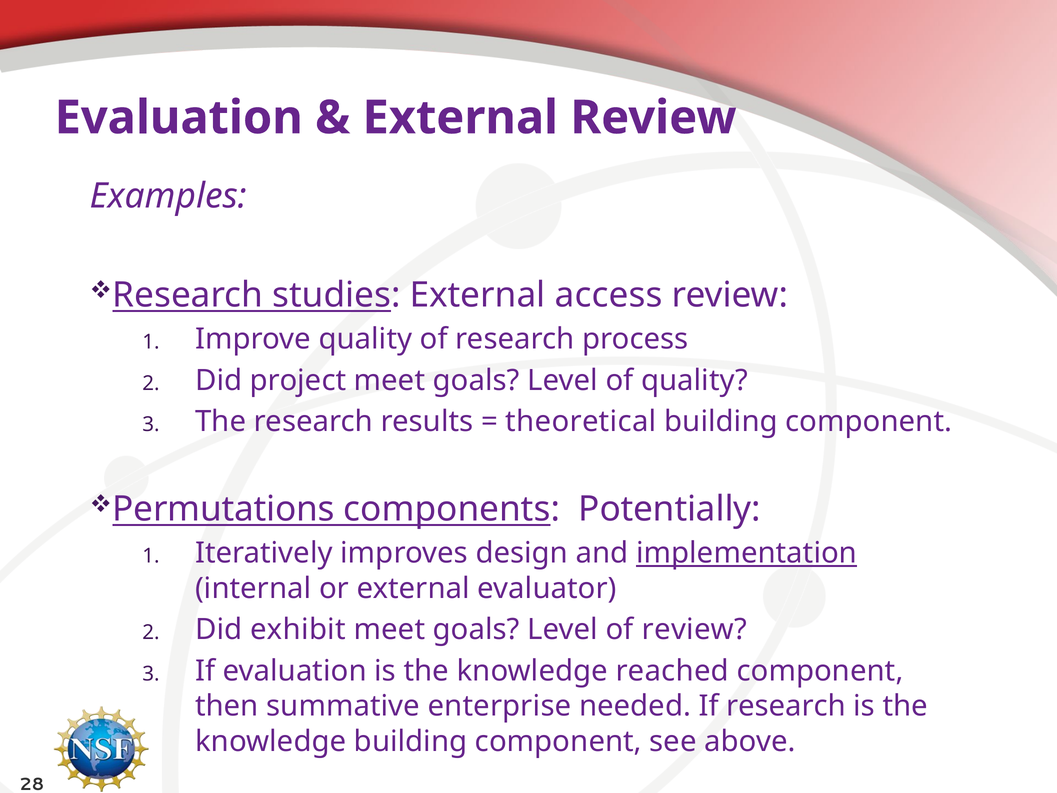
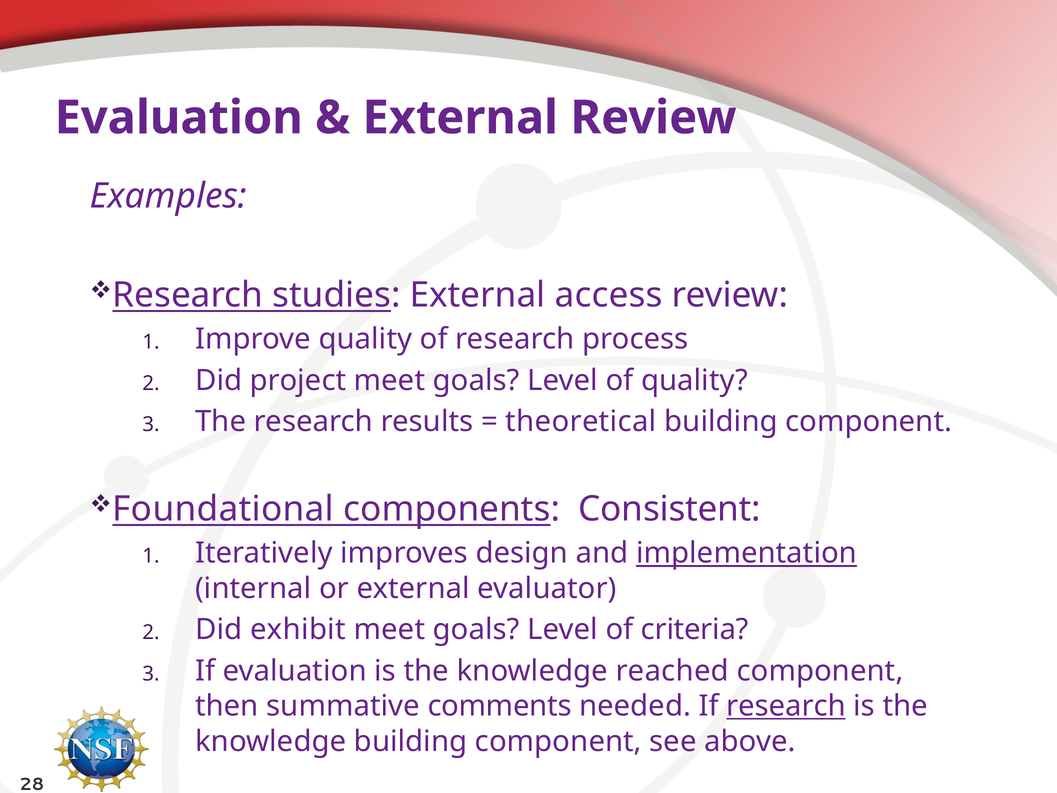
Permutations: Permutations -> Foundational
Potentially: Potentially -> Consistent
of review: review -> criteria
enterprise: enterprise -> comments
research at (786, 706) underline: none -> present
